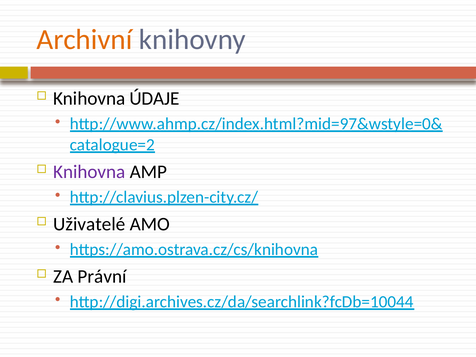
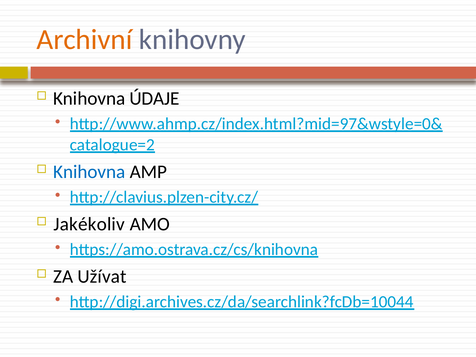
Knihovna at (89, 172) colour: purple -> blue
Uživatelé: Uživatelé -> Jakékoliv
Právní: Právní -> Užívat
